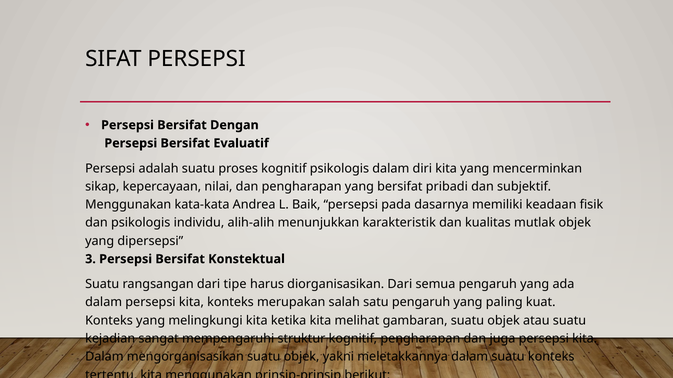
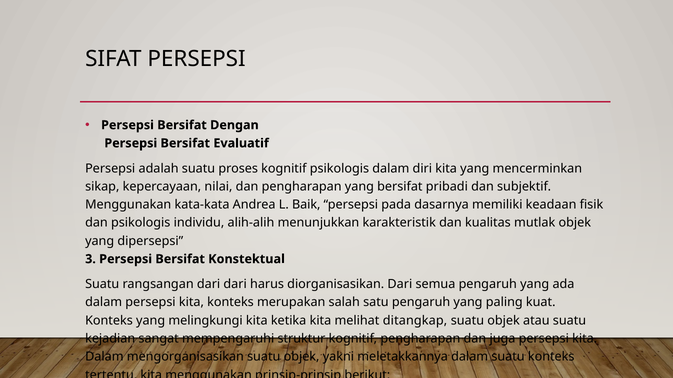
dari tipe: tipe -> dari
gambaran: gambaran -> ditangkap
